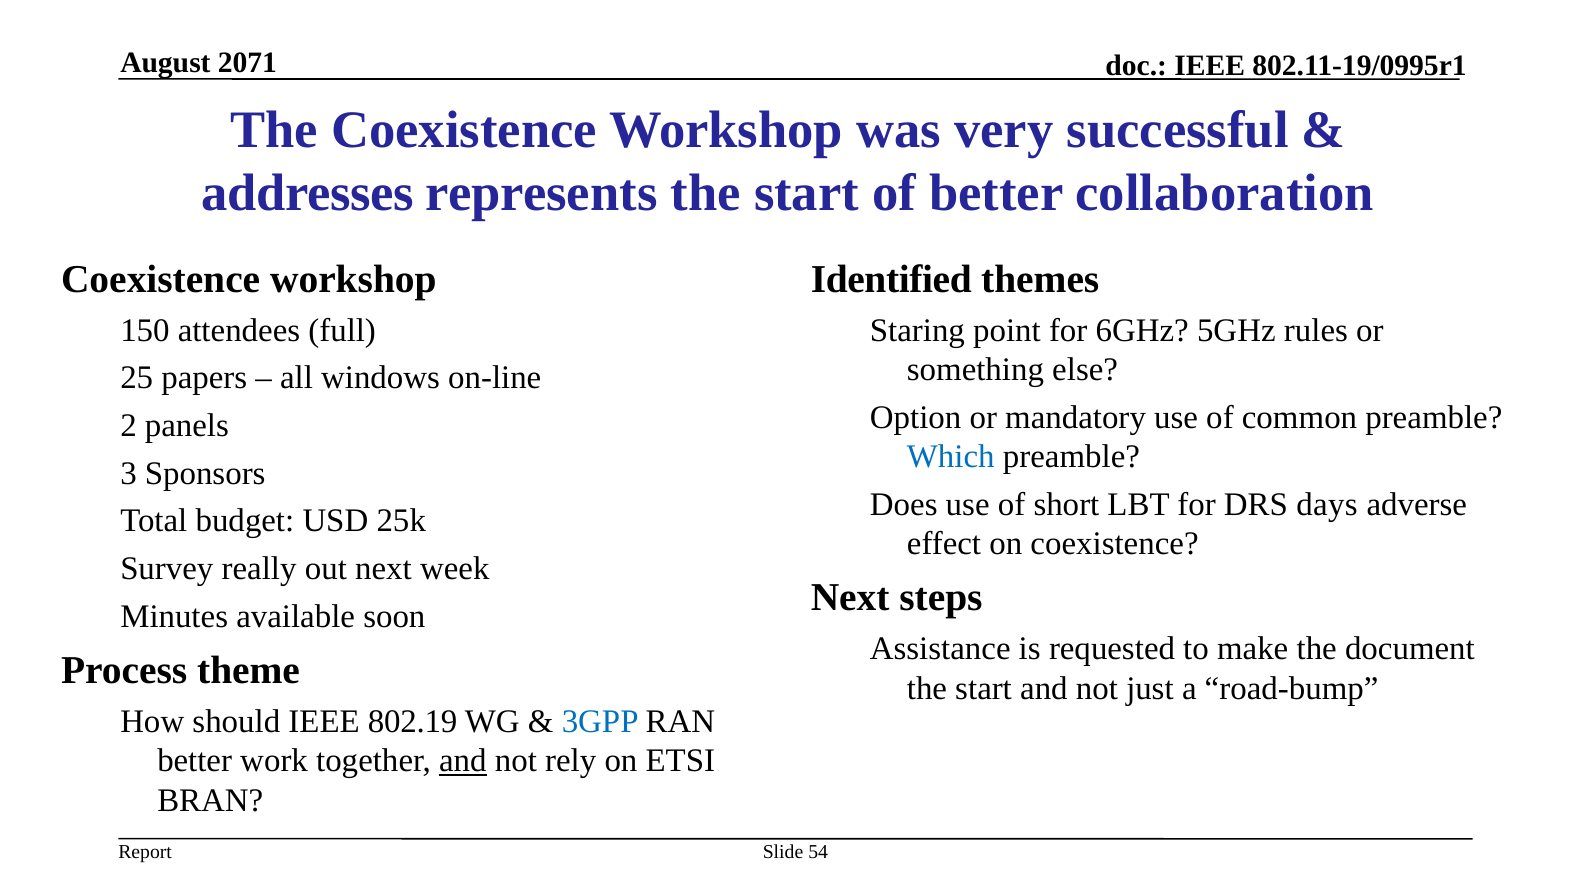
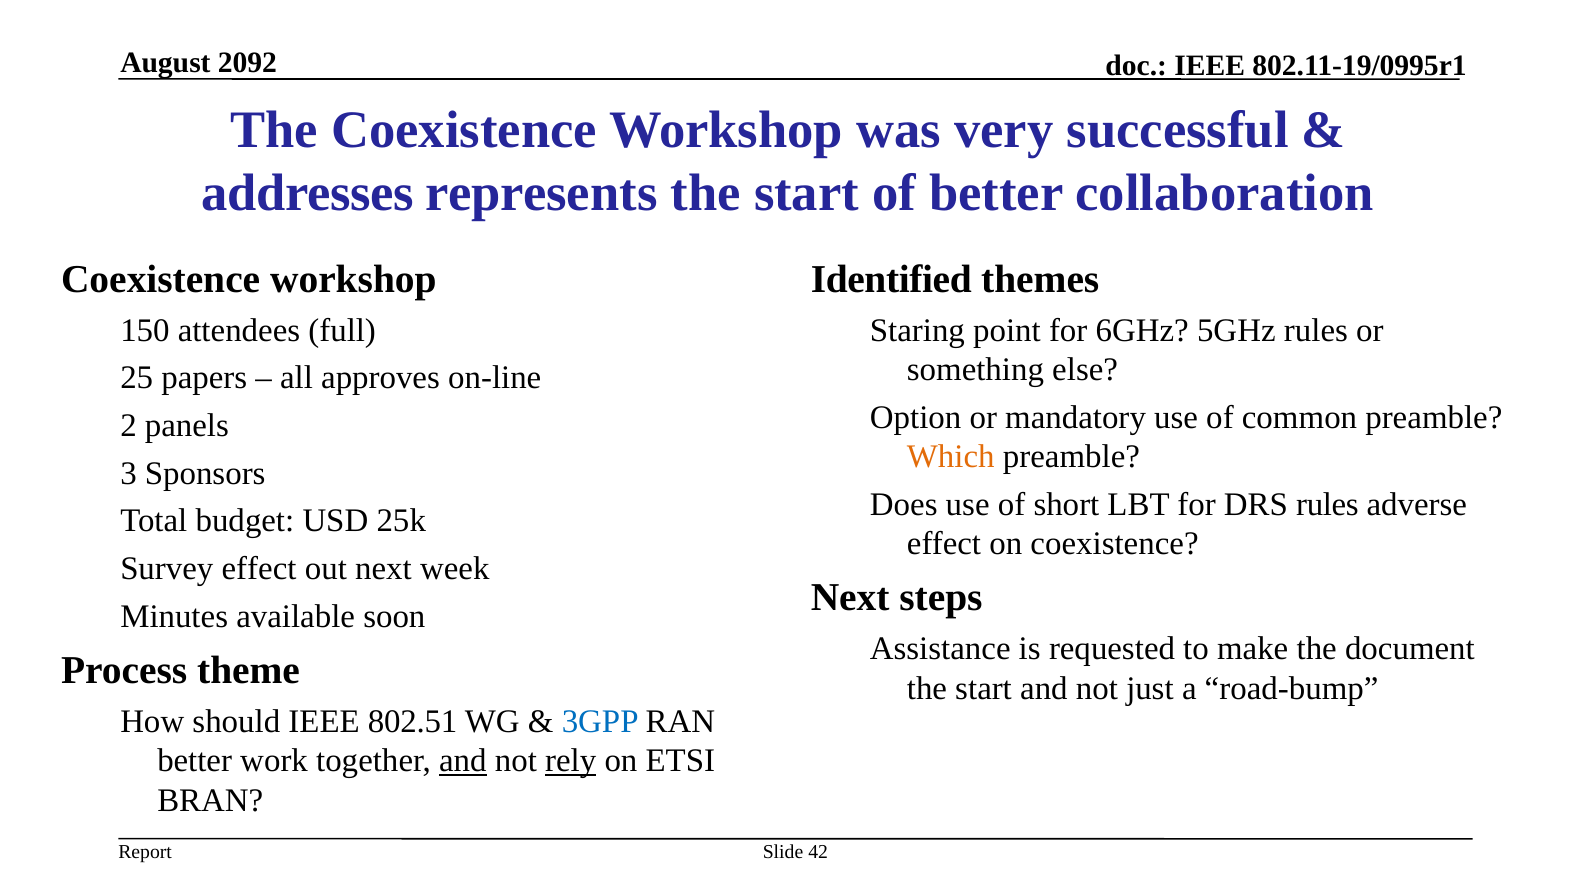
2071: 2071 -> 2092
windows: windows -> approves
Which colour: blue -> orange
DRS days: days -> rules
Survey really: really -> effect
802.19: 802.19 -> 802.51
rely underline: none -> present
54: 54 -> 42
